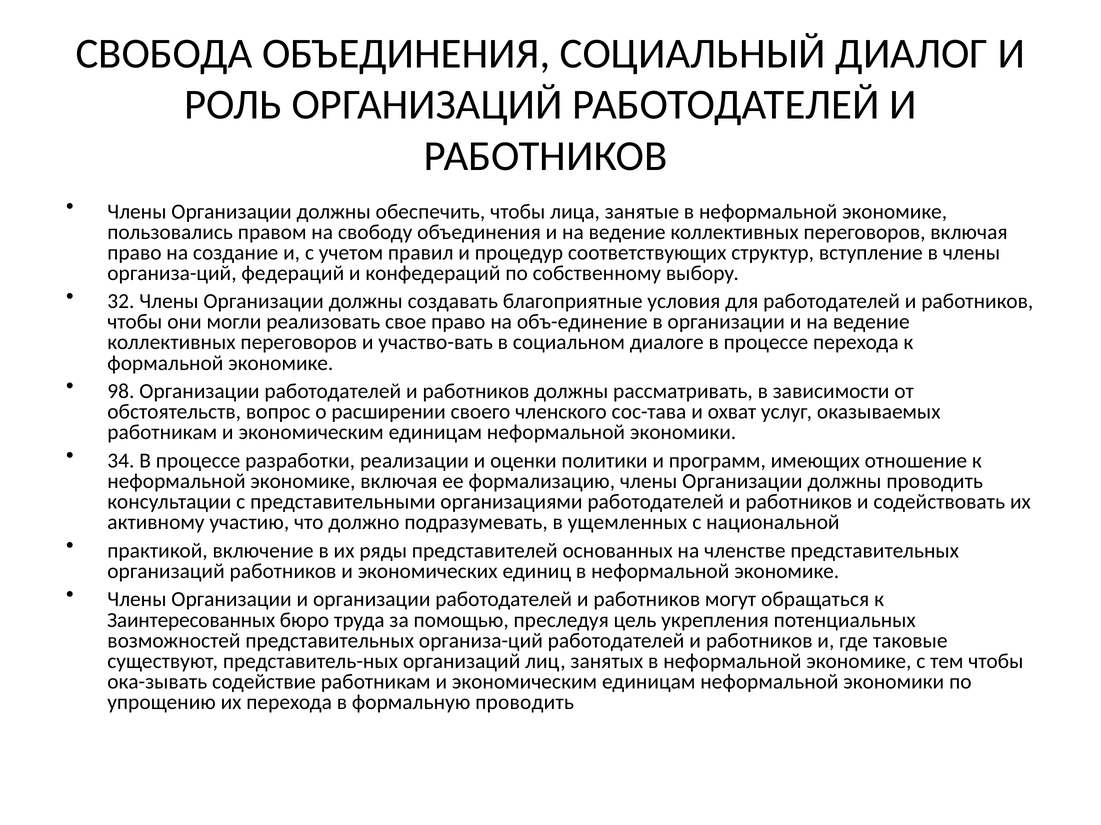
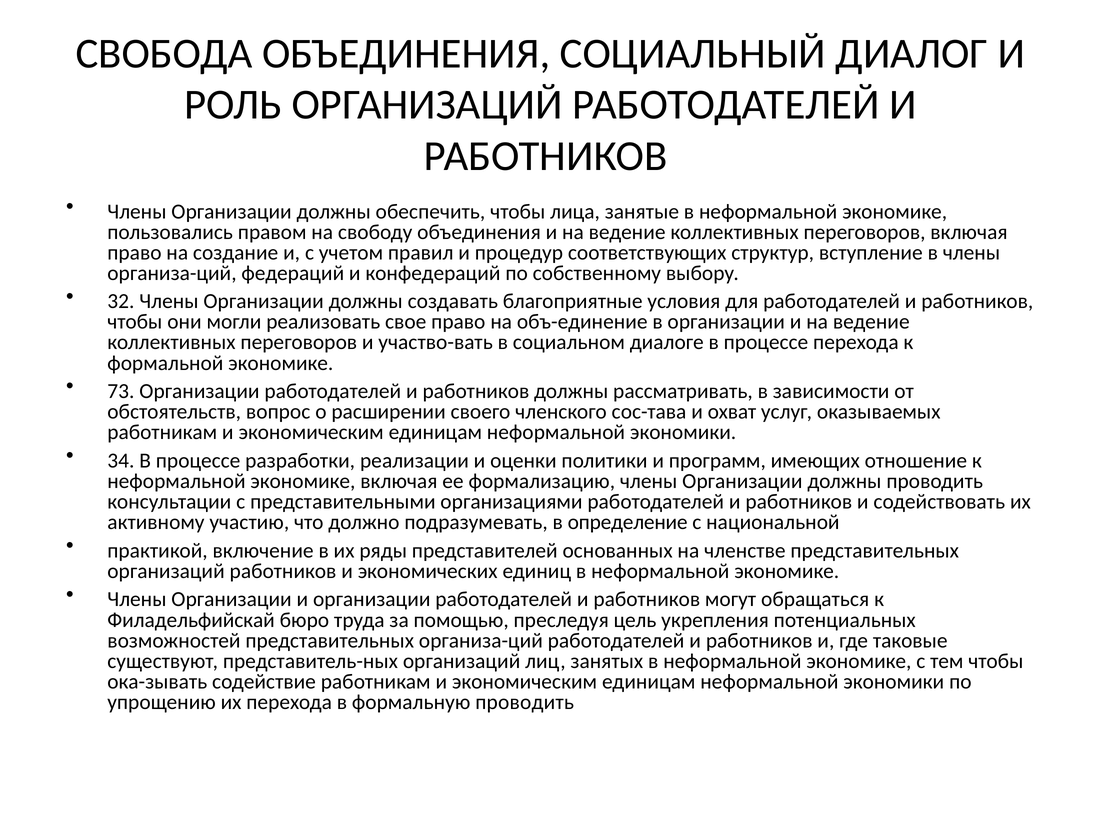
98: 98 -> 73
ущемленных: ущемленных -> определение
Заинтересованных: Заинтересованных -> Филадельфийскай
